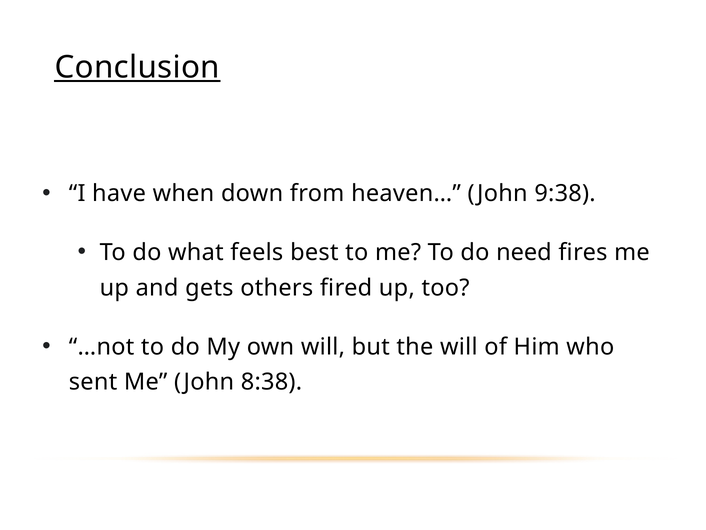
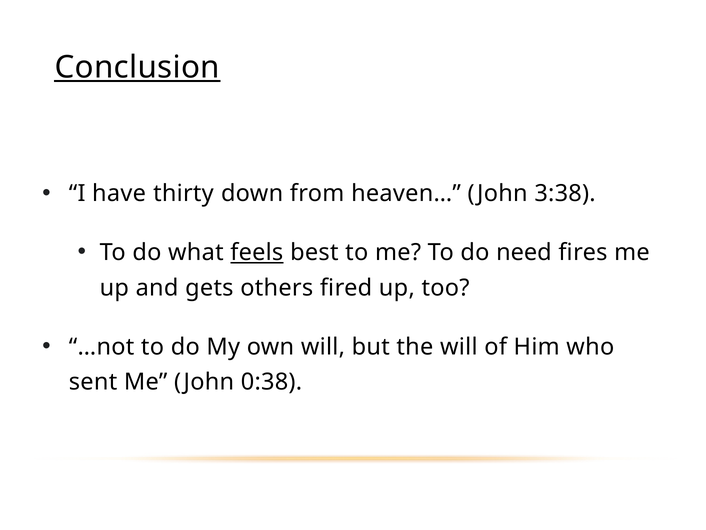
when: when -> thirty
9:38: 9:38 -> 3:38
feels underline: none -> present
8:38: 8:38 -> 0:38
